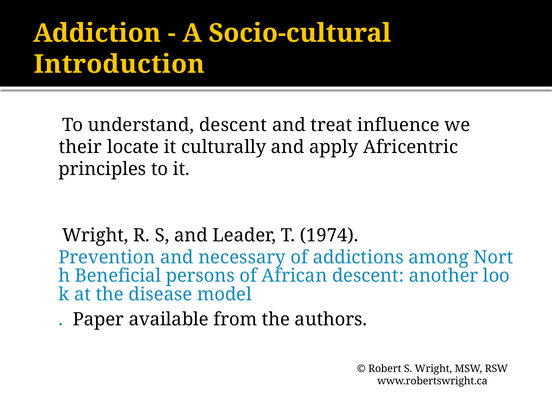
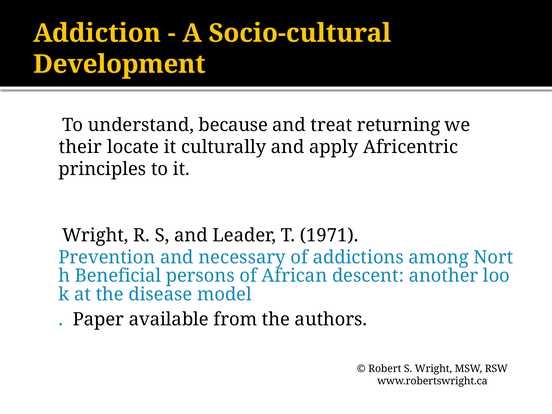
Introduction: Introduction -> Development
understand descent: descent -> because
influence: influence -> returning
1974: 1974 -> 1971
